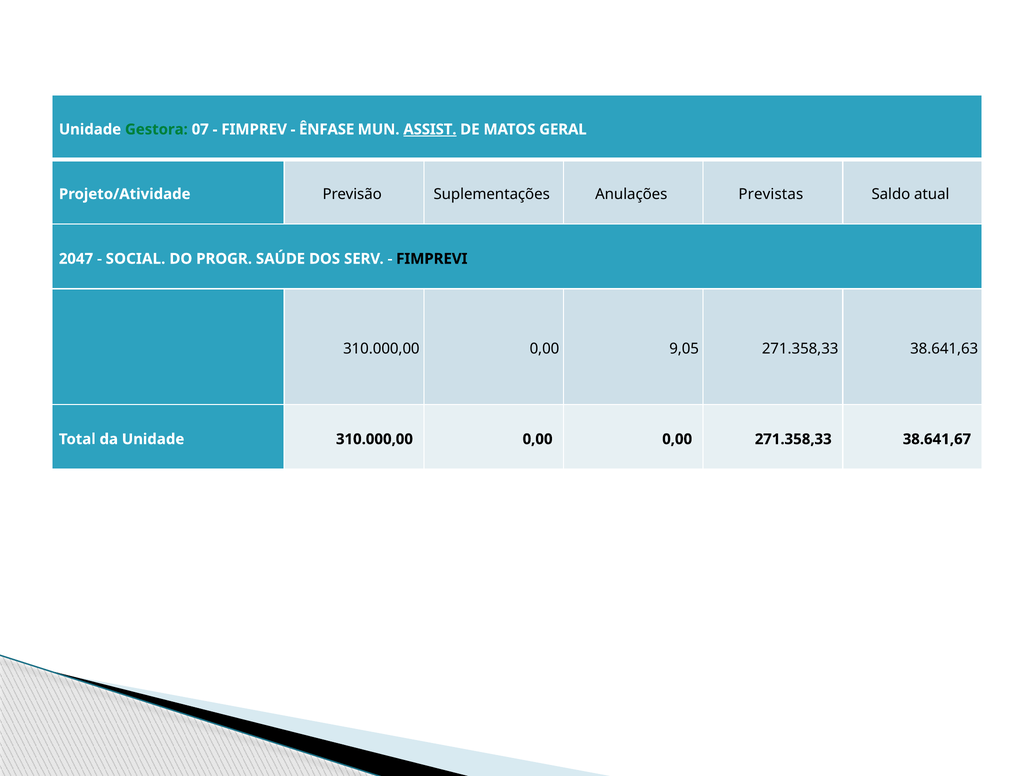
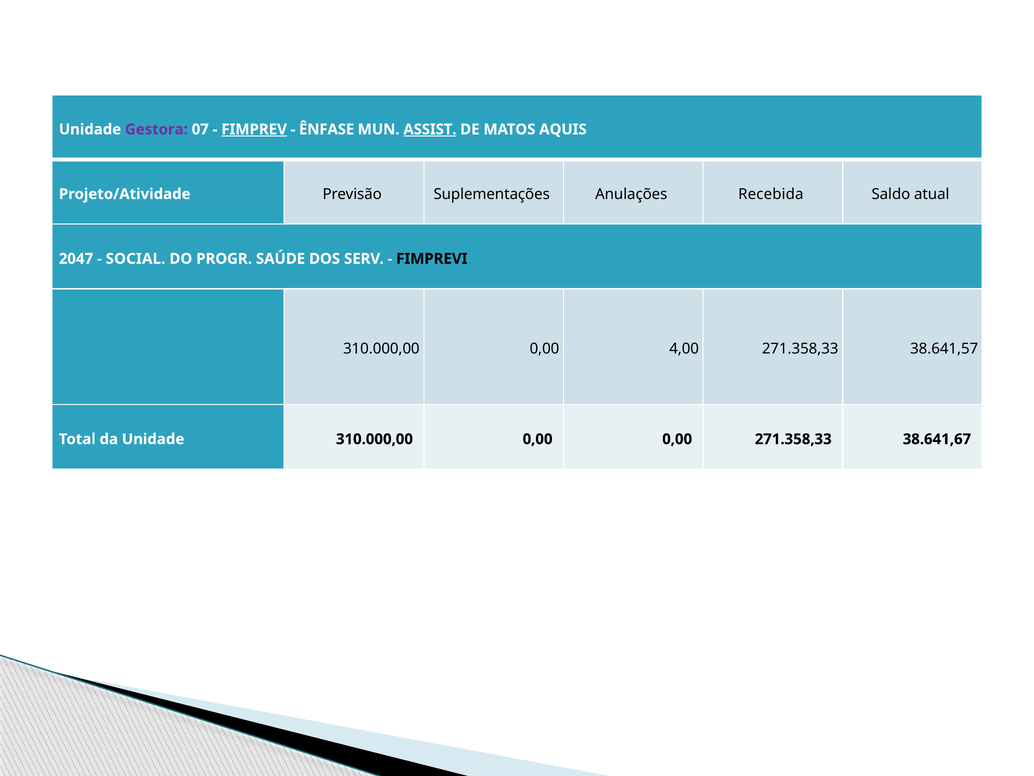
Gestora colour: green -> purple
FIMPREV underline: none -> present
GERAL: GERAL -> AQUIS
Previstas: Previstas -> Recebida
9,05: 9,05 -> 4,00
38.641,63: 38.641,63 -> 38.641,57
